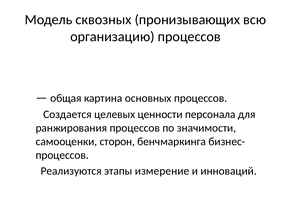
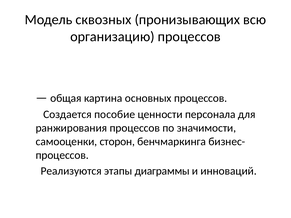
целевых: целевых -> пособие
измерение: измерение -> диаграммы
